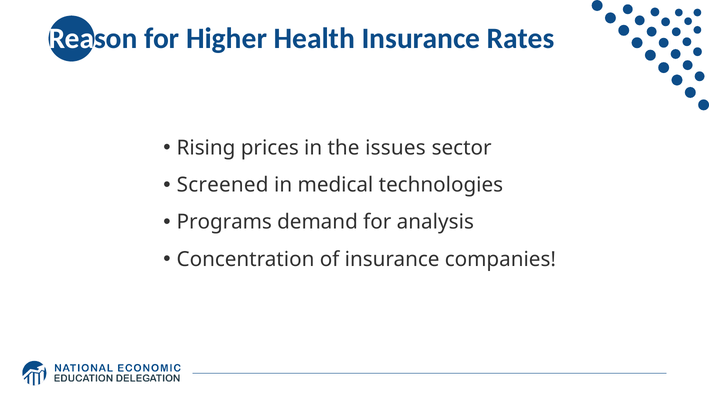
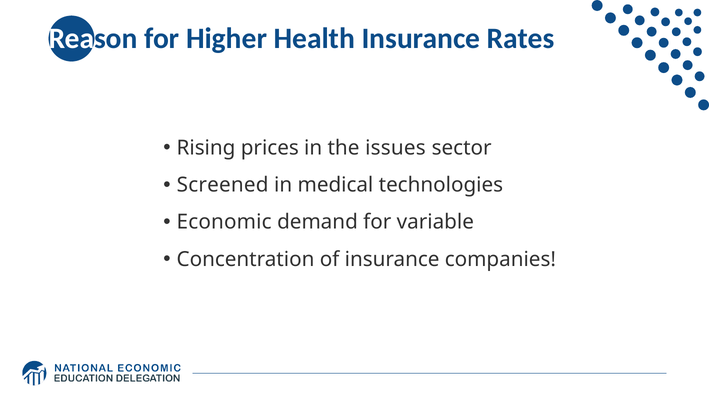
Programs: Programs -> Economic
analysis: analysis -> variable
